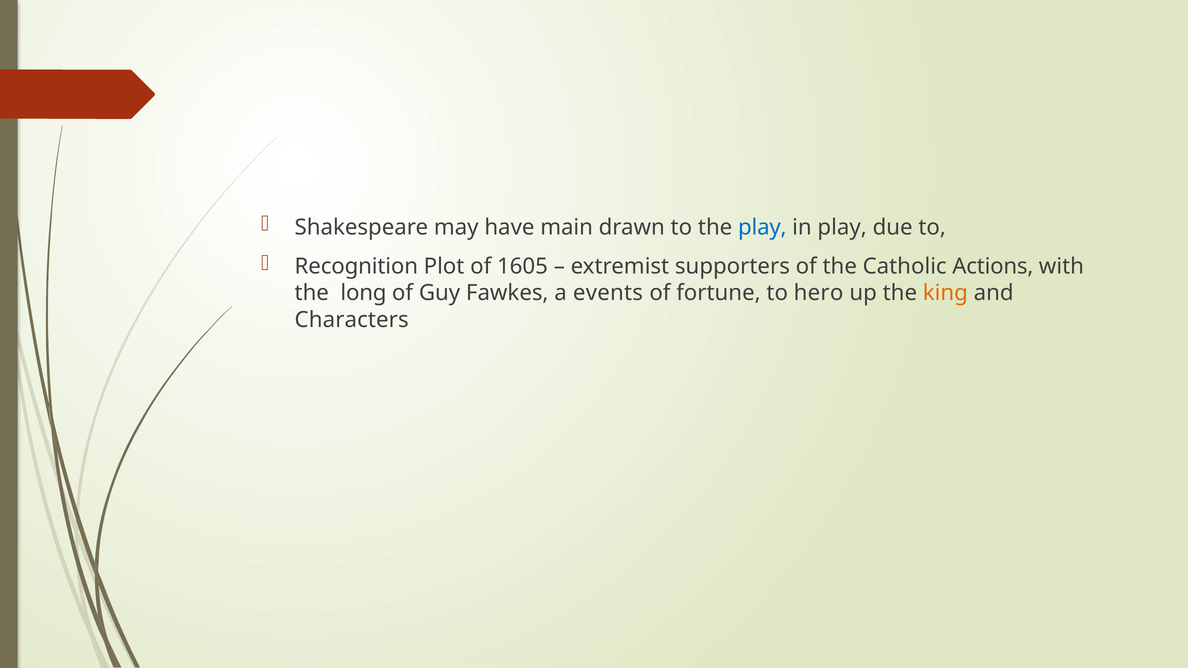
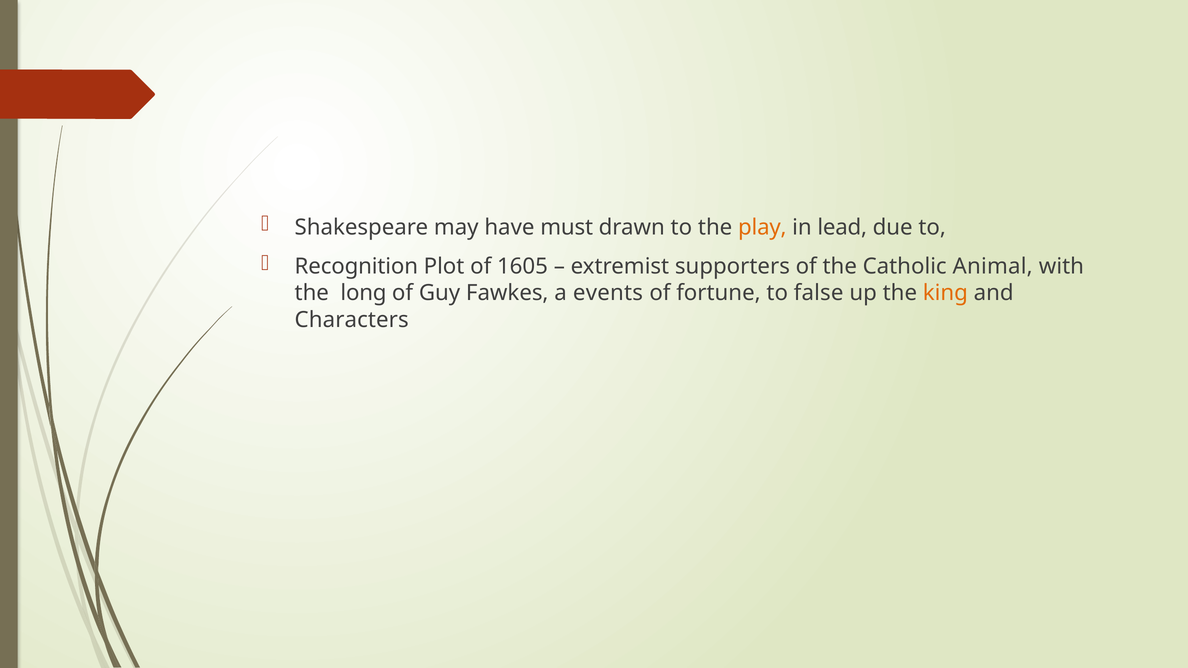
main: main -> must
play at (762, 227) colour: blue -> orange
in play: play -> lead
Actions: Actions -> Animal
hero: hero -> false
